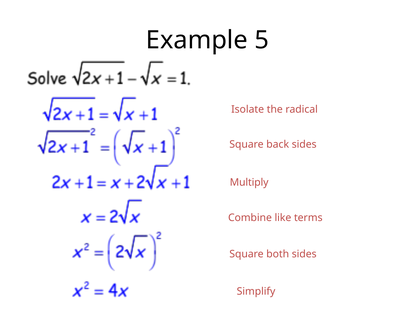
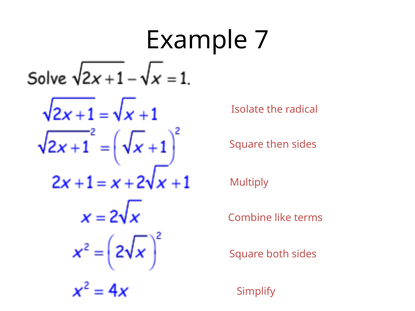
5: 5 -> 7
back: back -> then
